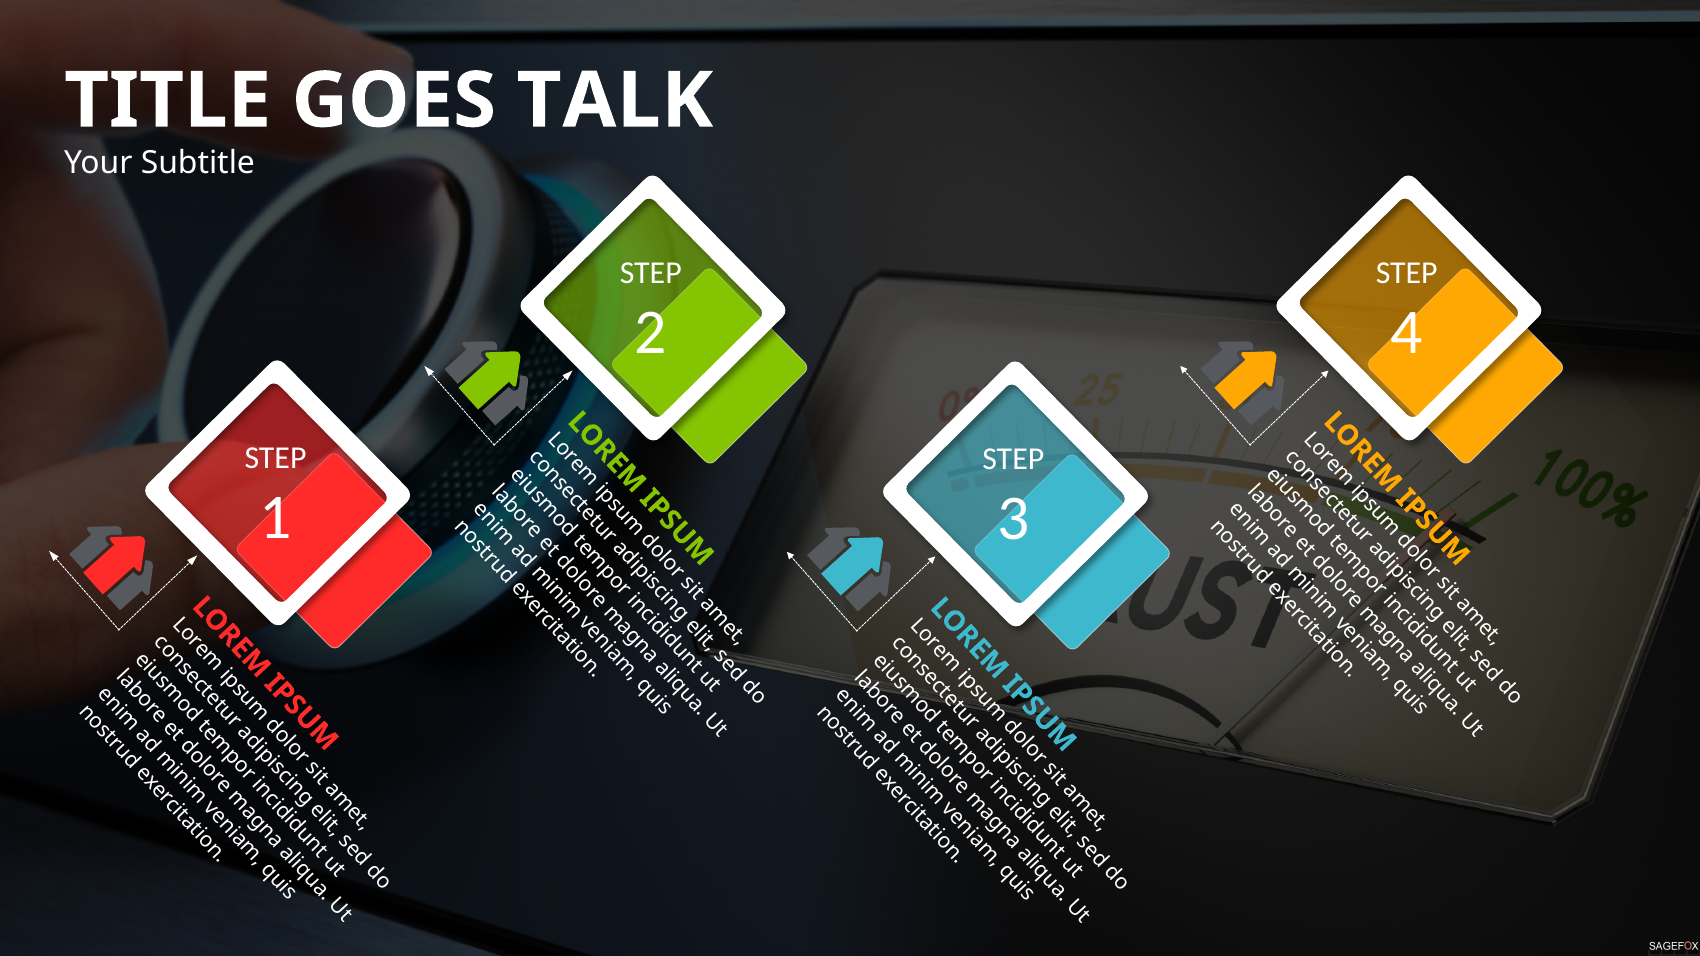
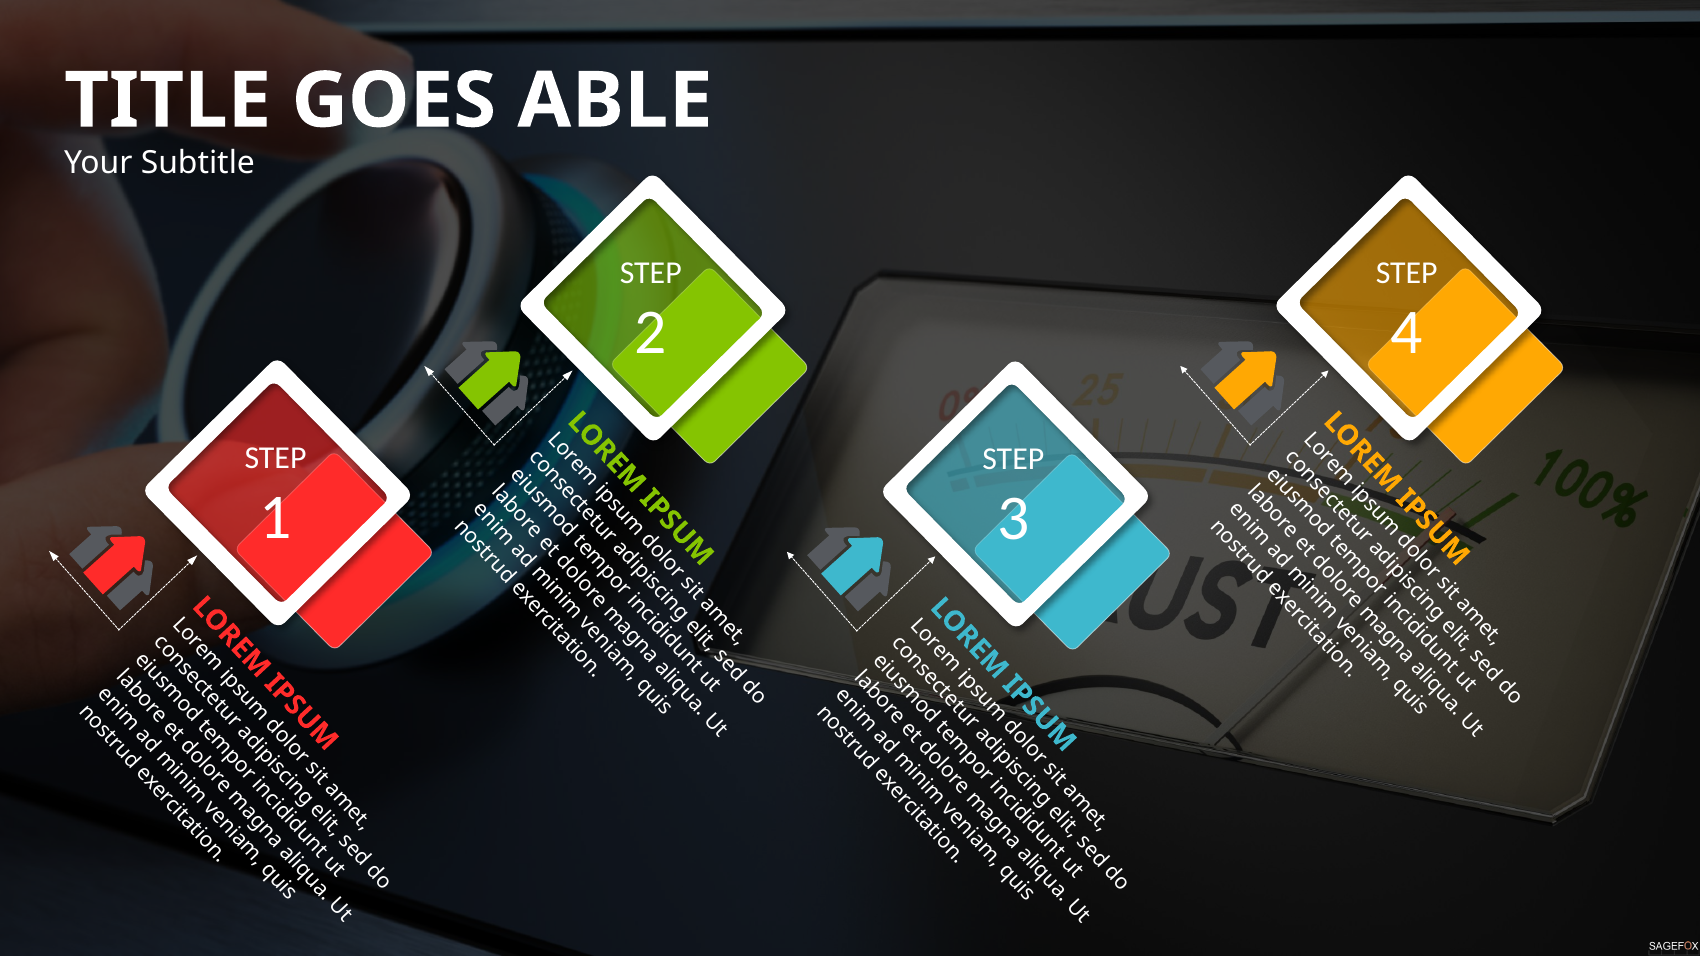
TALK: TALK -> ABLE
